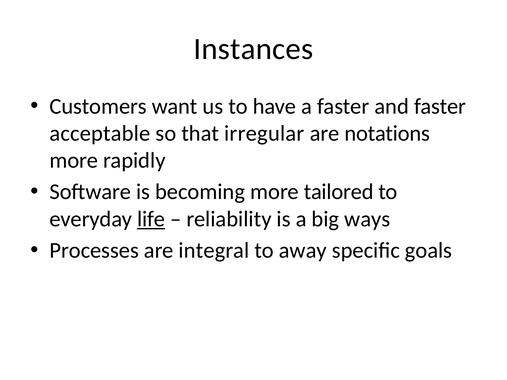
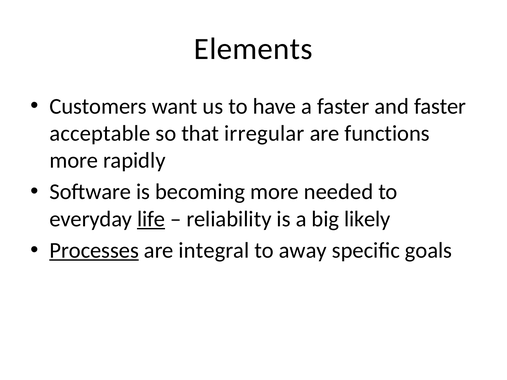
Instances: Instances -> Elements
notations: notations -> functions
tailored: tailored -> needed
ways: ways -> likely
Processes underline: none -> present
